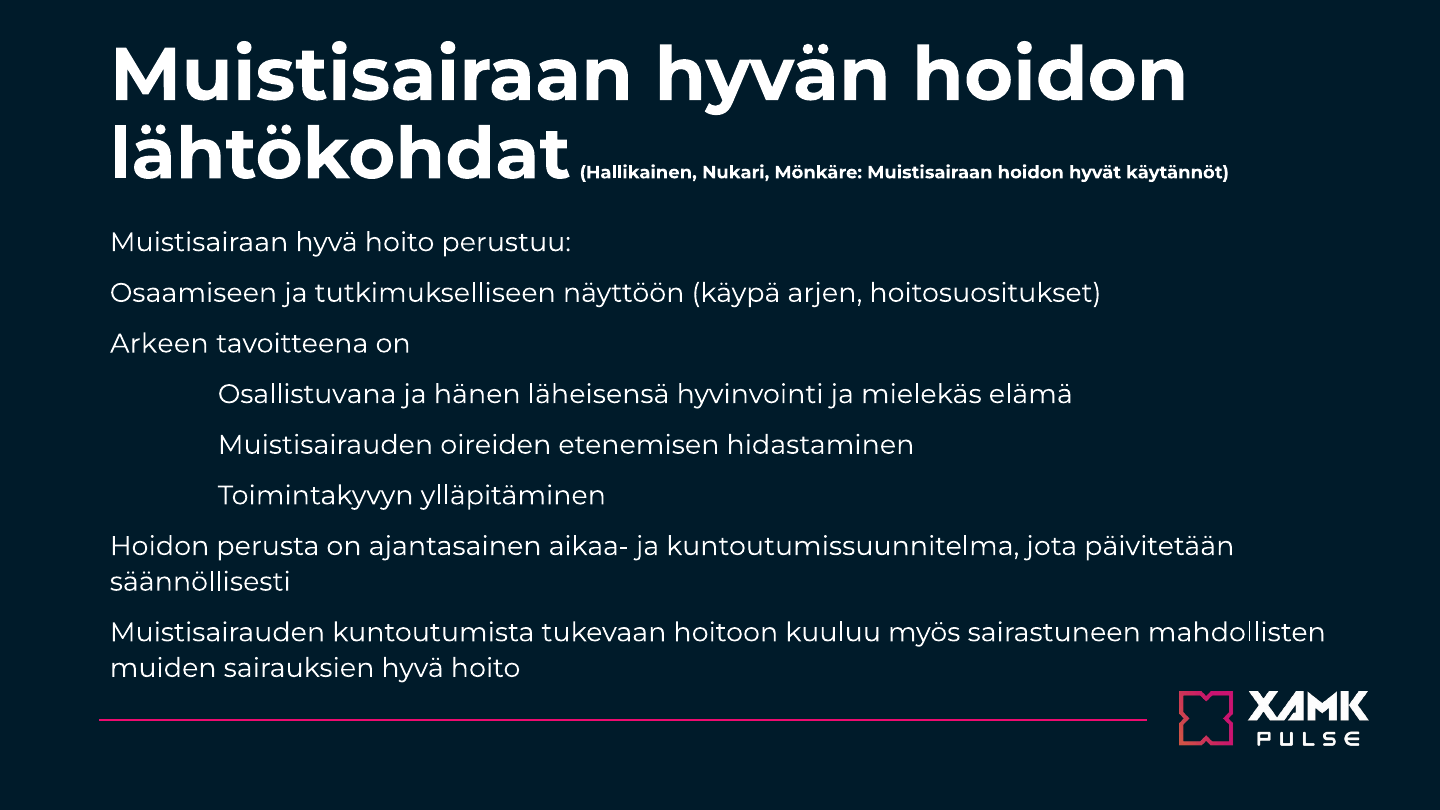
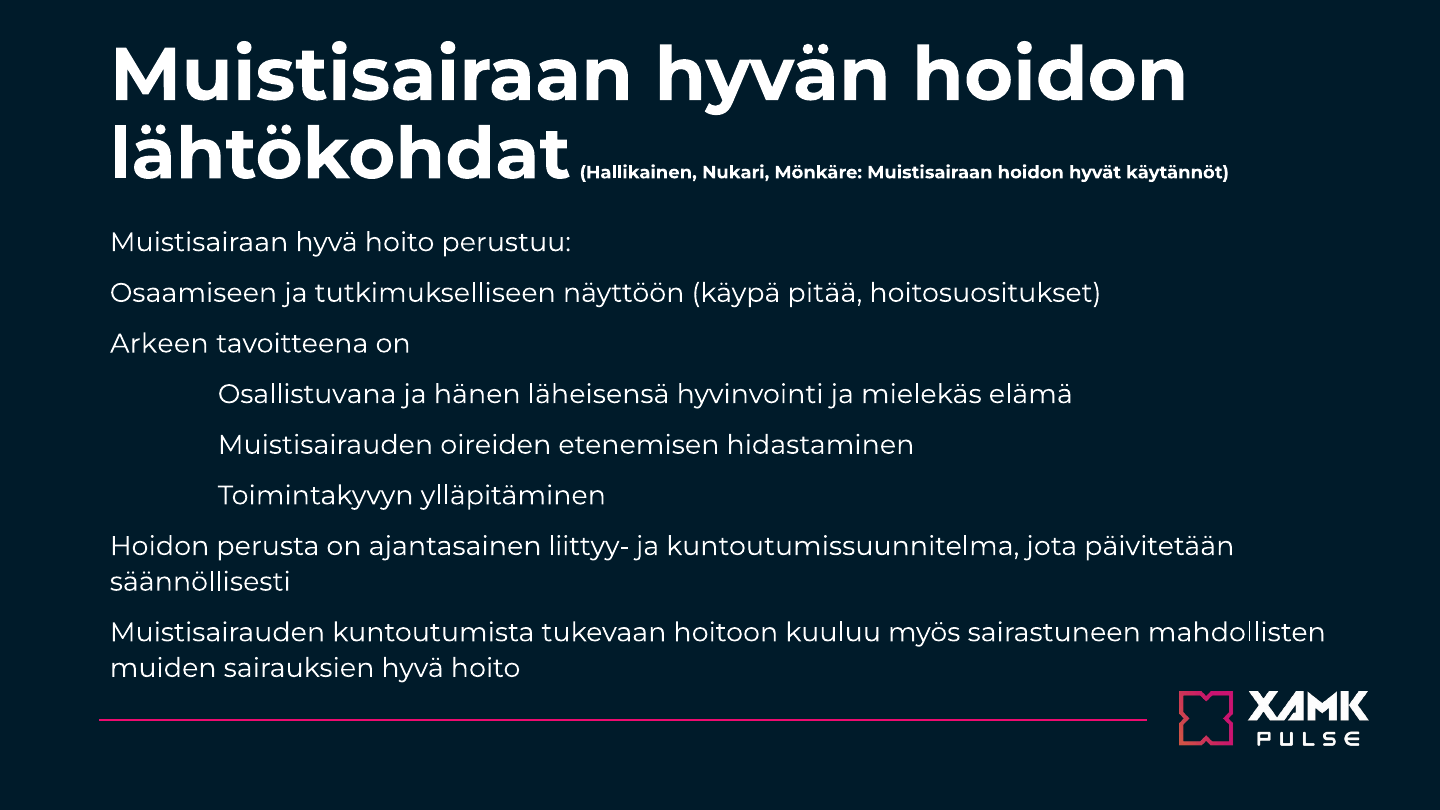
arjen: arjen -> pitää
aikaa-: aikaa- -> liittyy-
